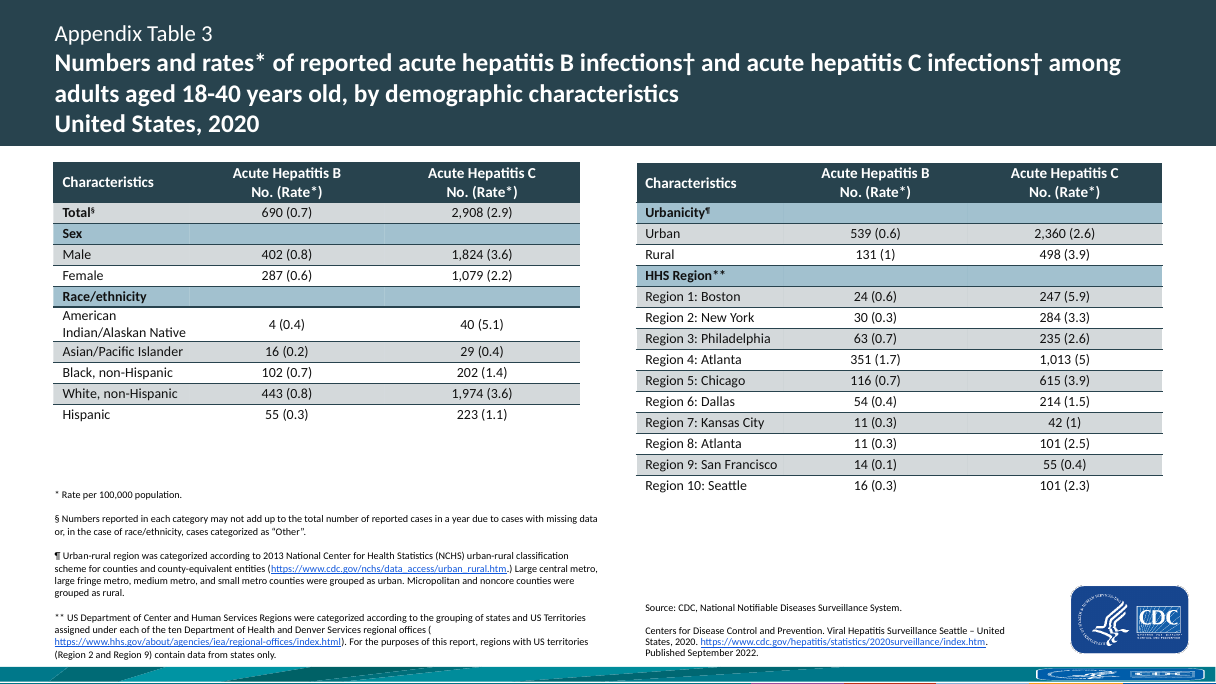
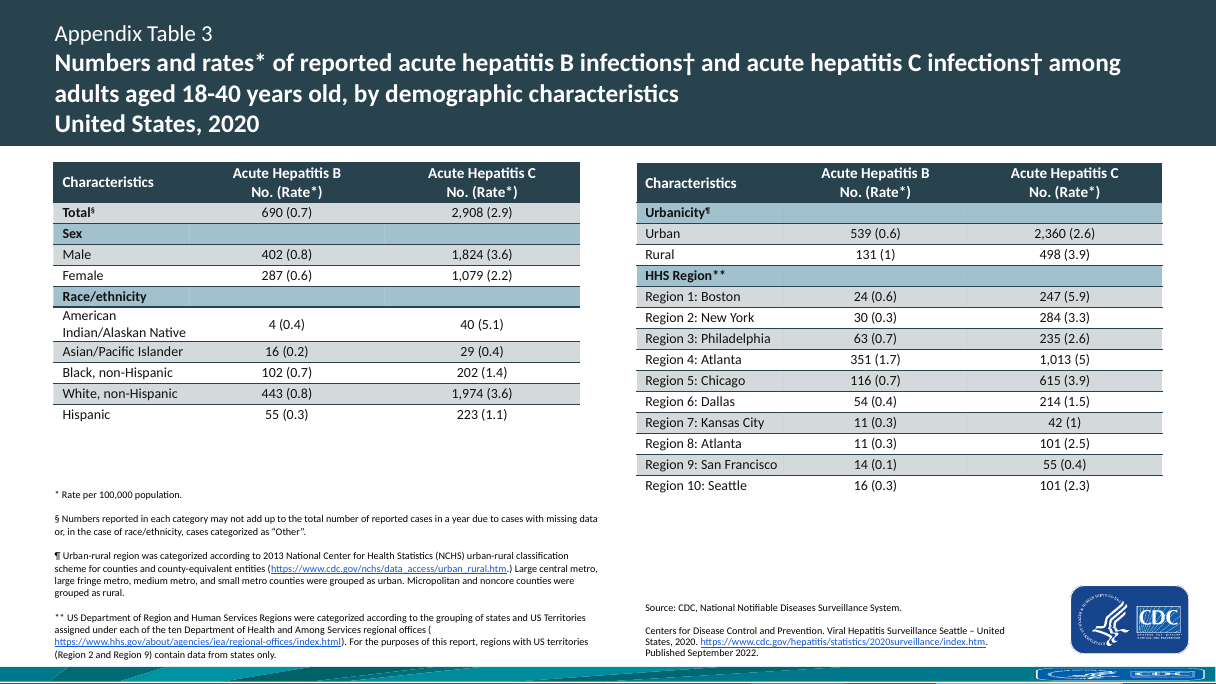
of Center: Center -> Region
and Denver: Denver -> Among
